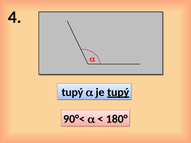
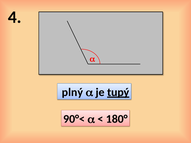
tupý at (72, 92): tupý -> plný
